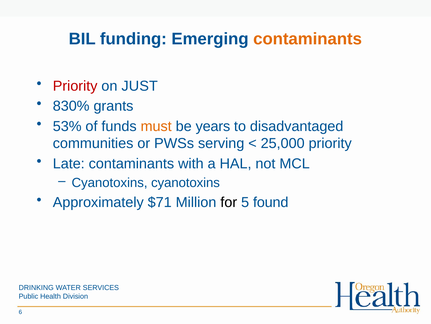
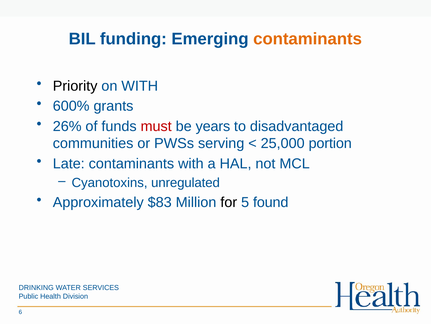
Priority at (75, 86) colour: red -> black
on JUST: JUST -> WITH
830%: 830% -> 600%
53%: 53% -> 26%
must colour: orange -> red
25,000 priority: priority -> portion
Cyanotoxins cyanotoxins: cyanotoxins -> unregulated
$71: $71 -> $83
